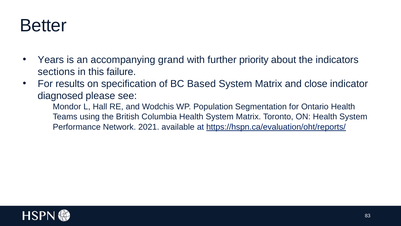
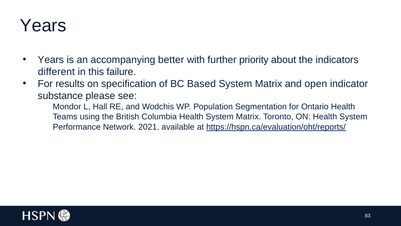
Better at (43, 25): Better -> Years
grand: grand -> better
sections: sections -> different
close: close -> open
diagnosed: diagnosed -> substance
